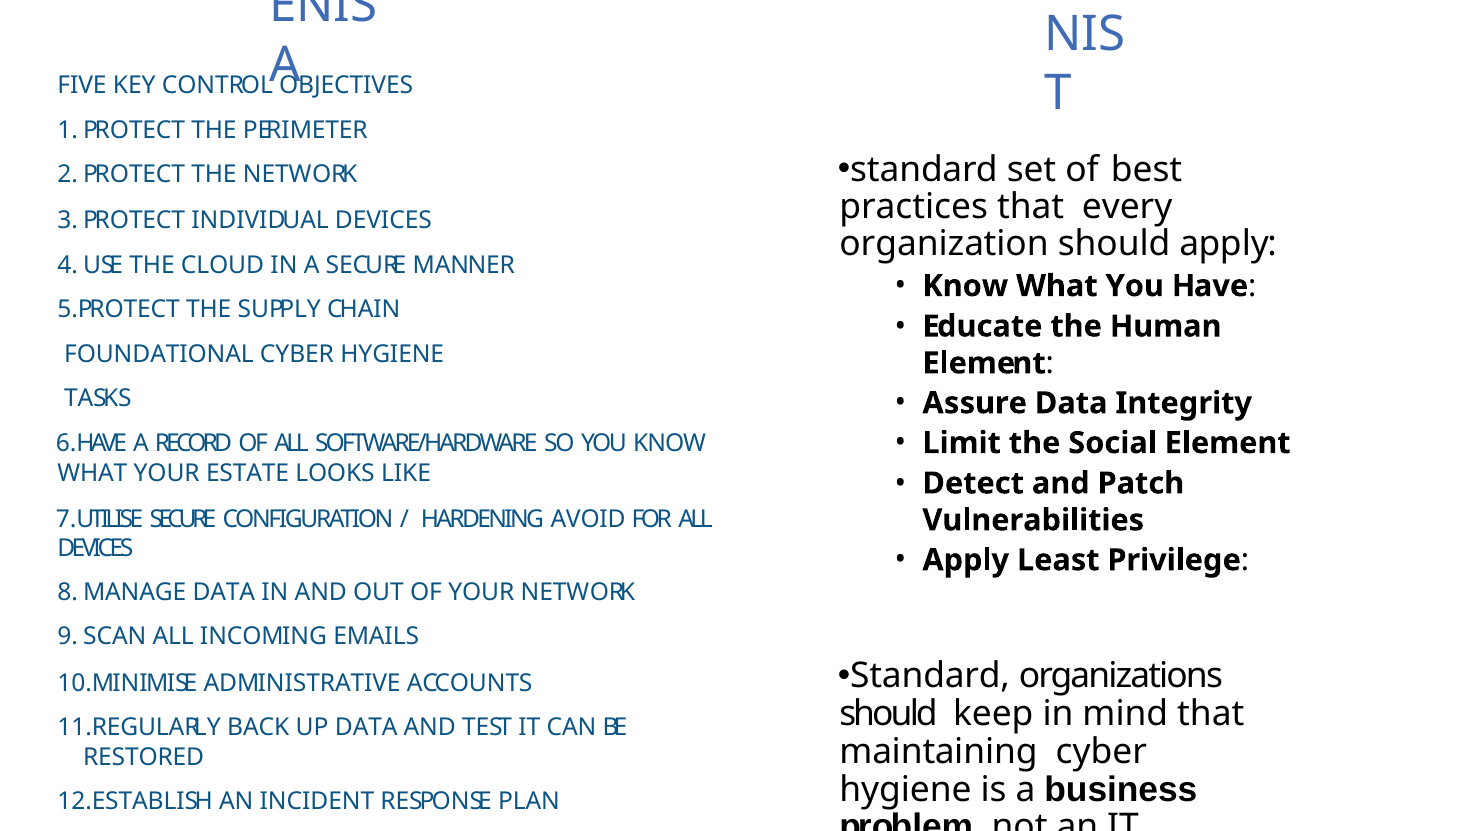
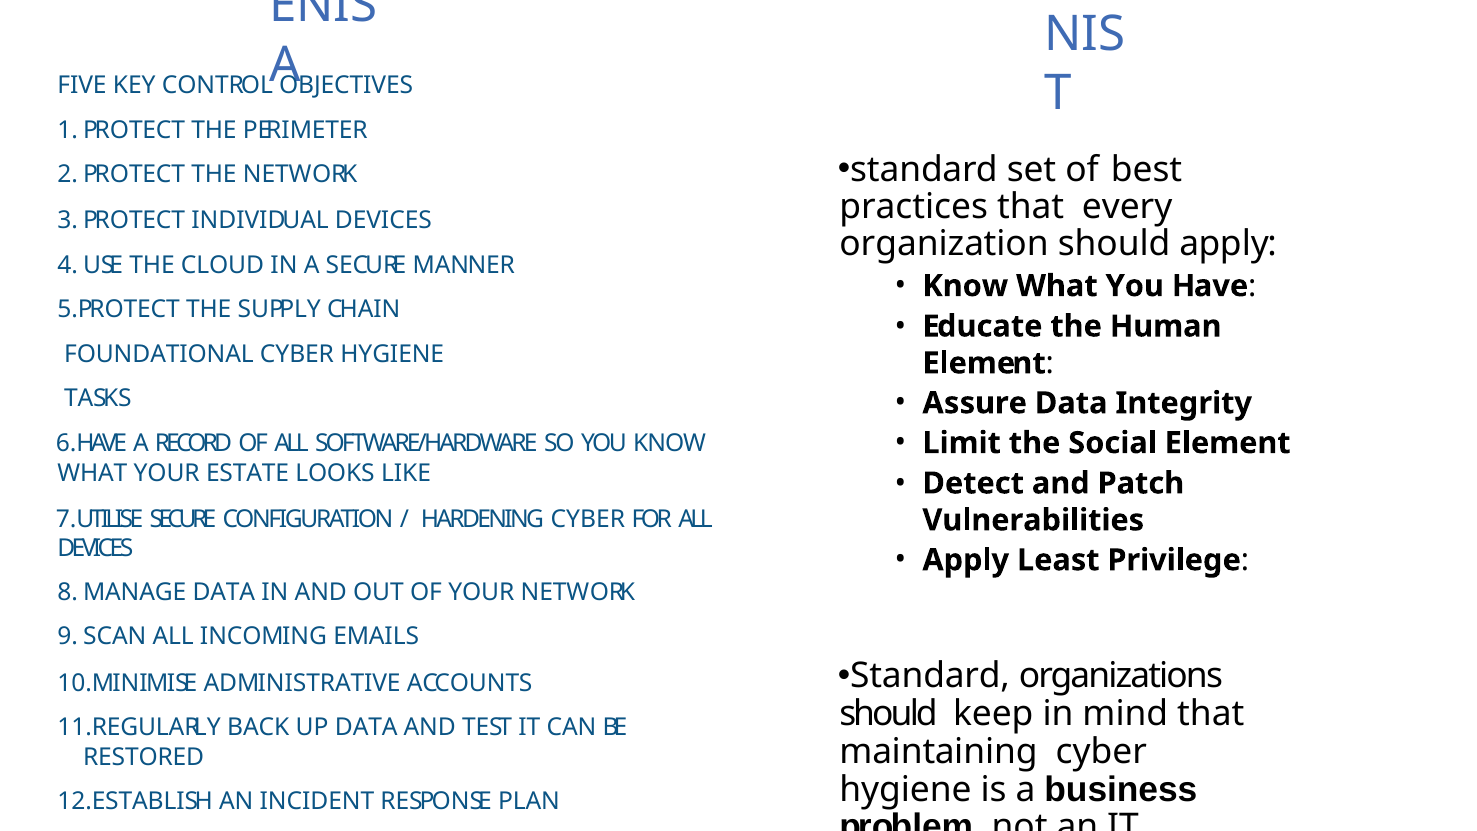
HARDENING AVOID: AVOID -> CYBER
